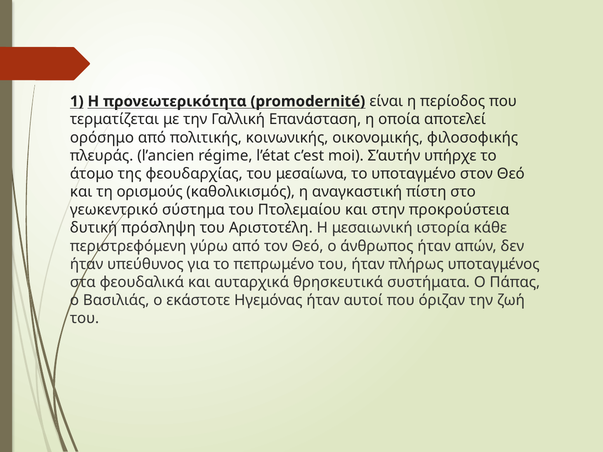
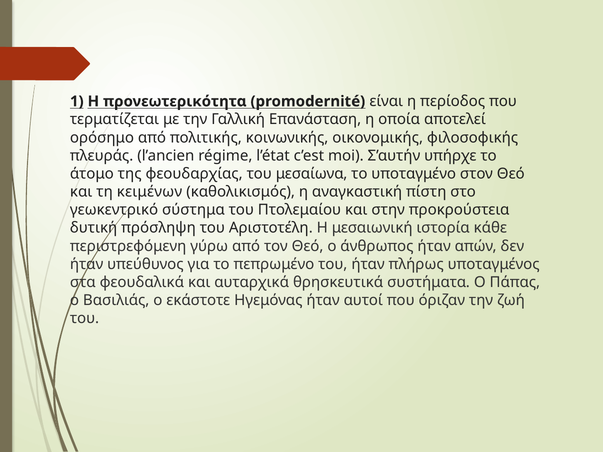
ορισμούς: ορισμούς -> κειμένων
